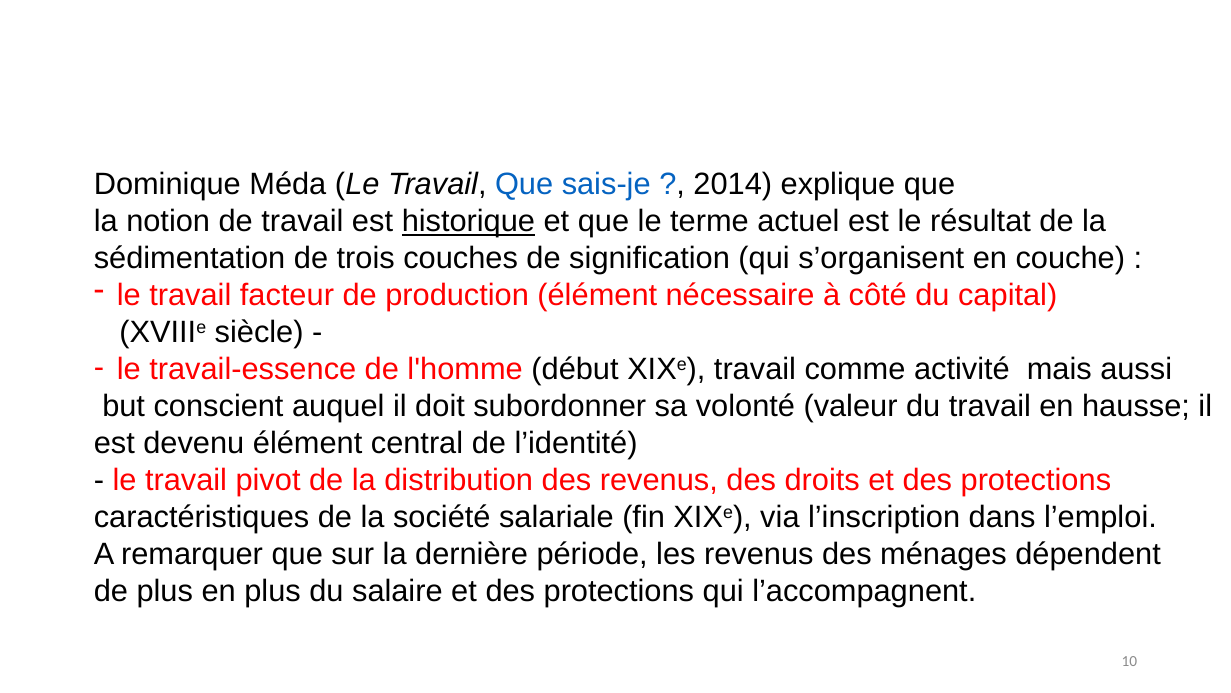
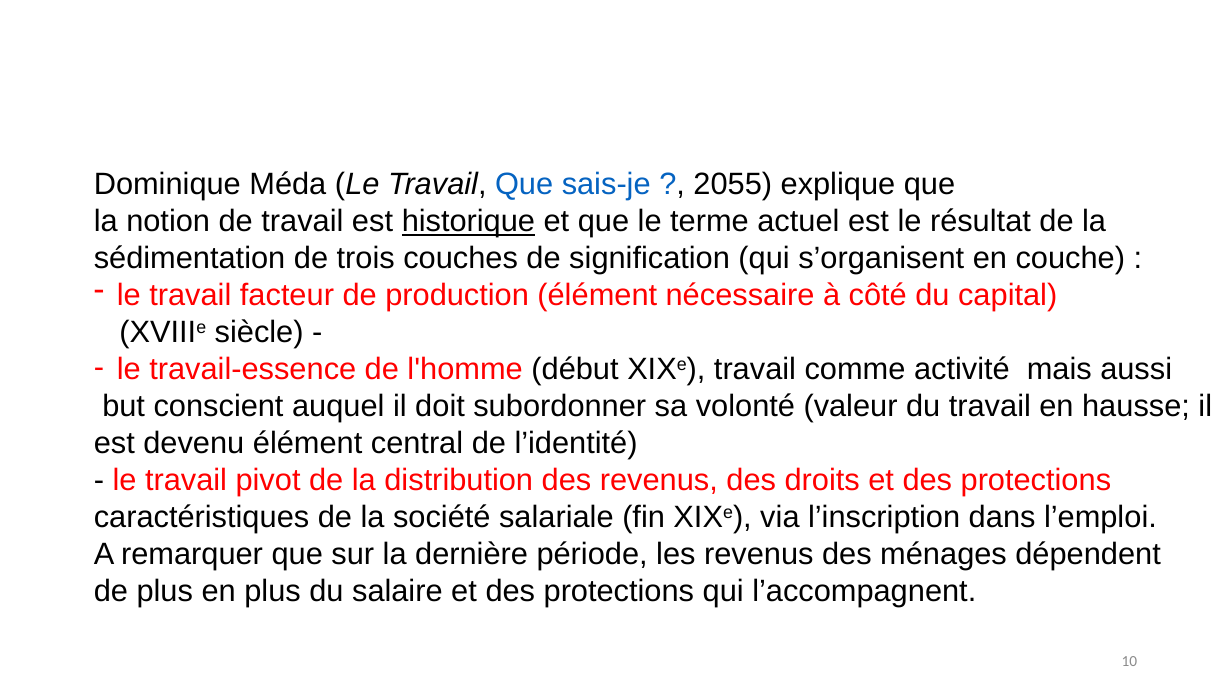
2014: 2014 -> 2055
